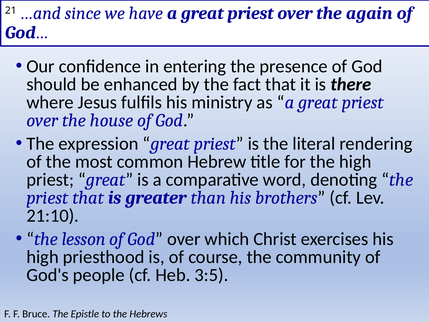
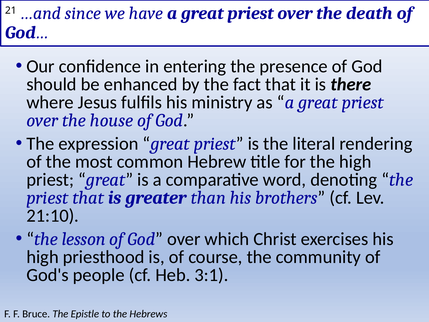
again: again -> death
3:5: 3:5 -> 3:1
